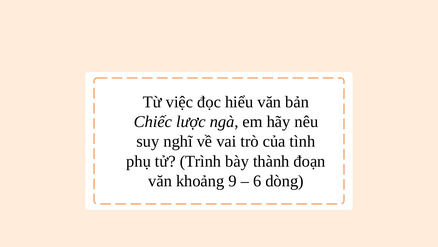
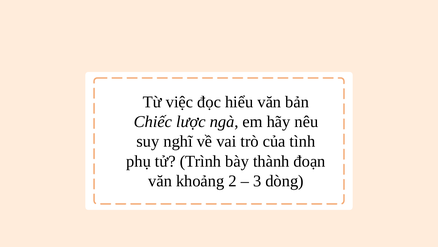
9: 9 -> 2
6: 6 -> 3
